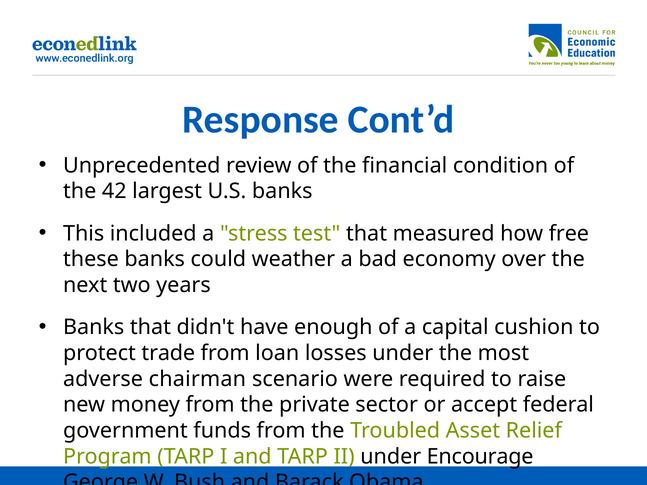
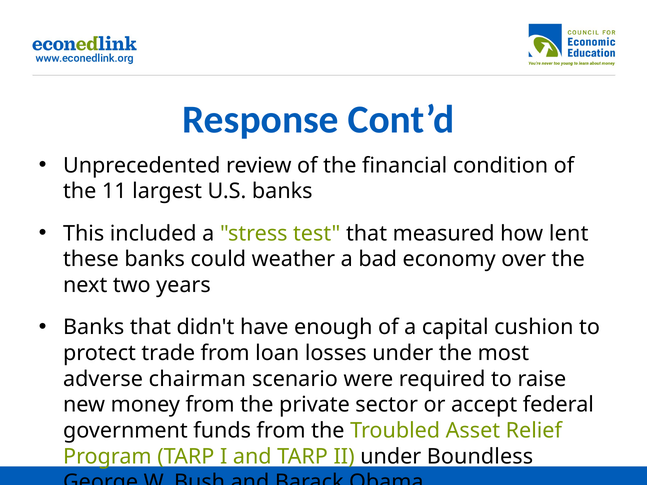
42: 42 -> 11
free: free -> lent
Encourage: Encourage -> Boundless
